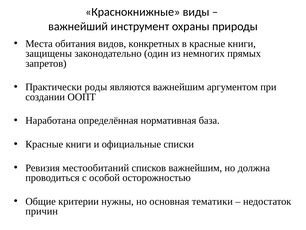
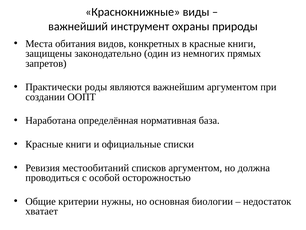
списков важнейшим: важнейшим -> аргументом
тематики: тематики -> биологии
причин: причин -> хватает
